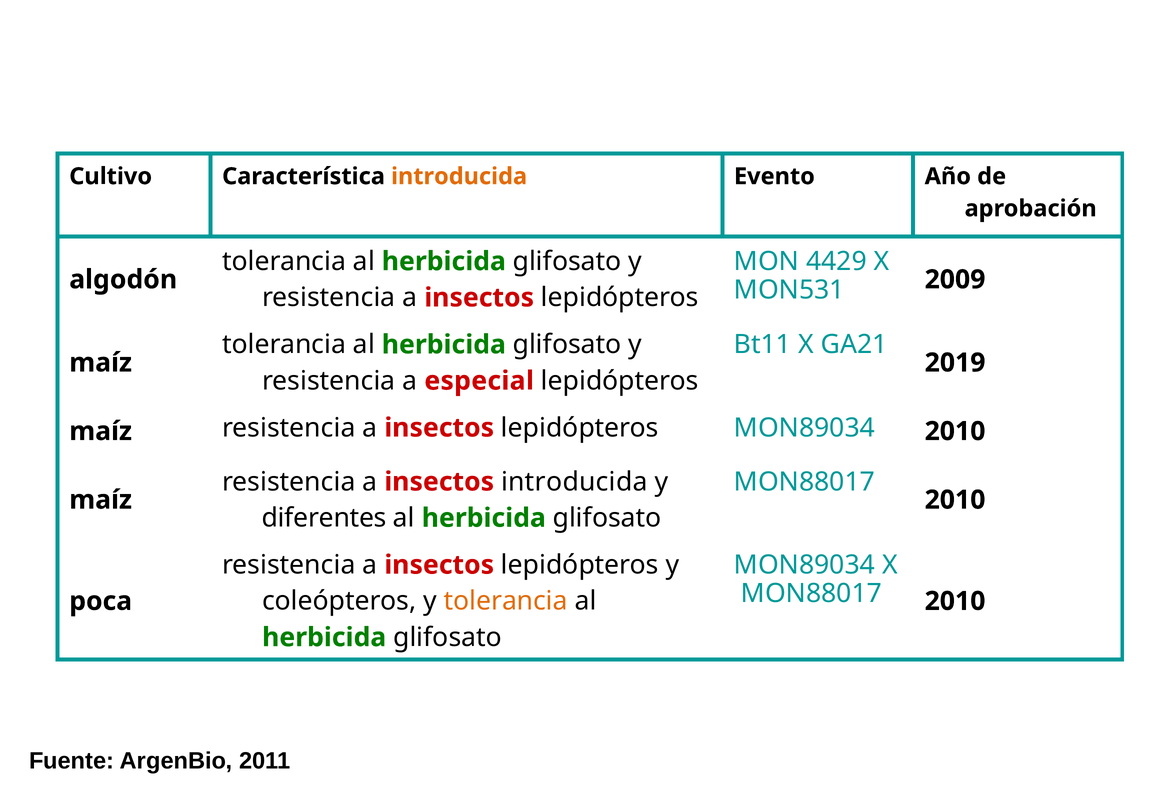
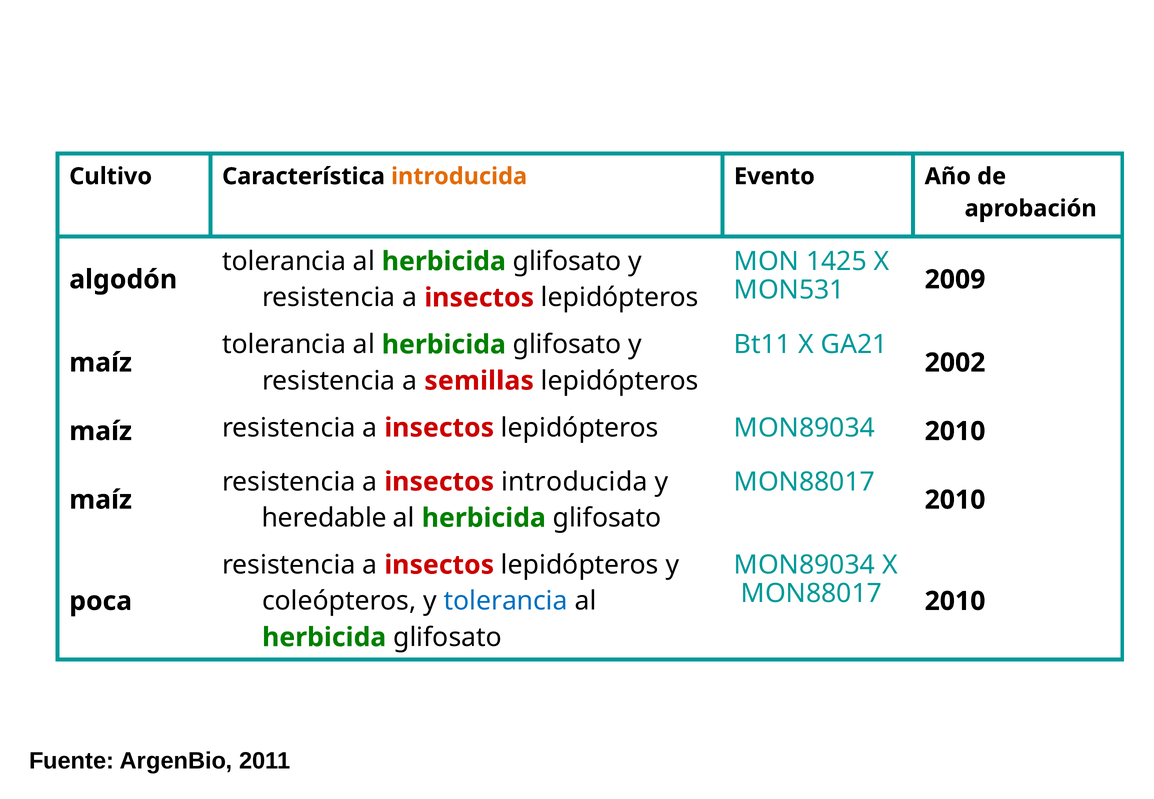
4429: 4429 -> 1425
2019: 2019 -> 2002
especial: especial -> semillas
diferentes: diferentes -> heredable
tolerancia at (506, 601) colour: orange -> blue
